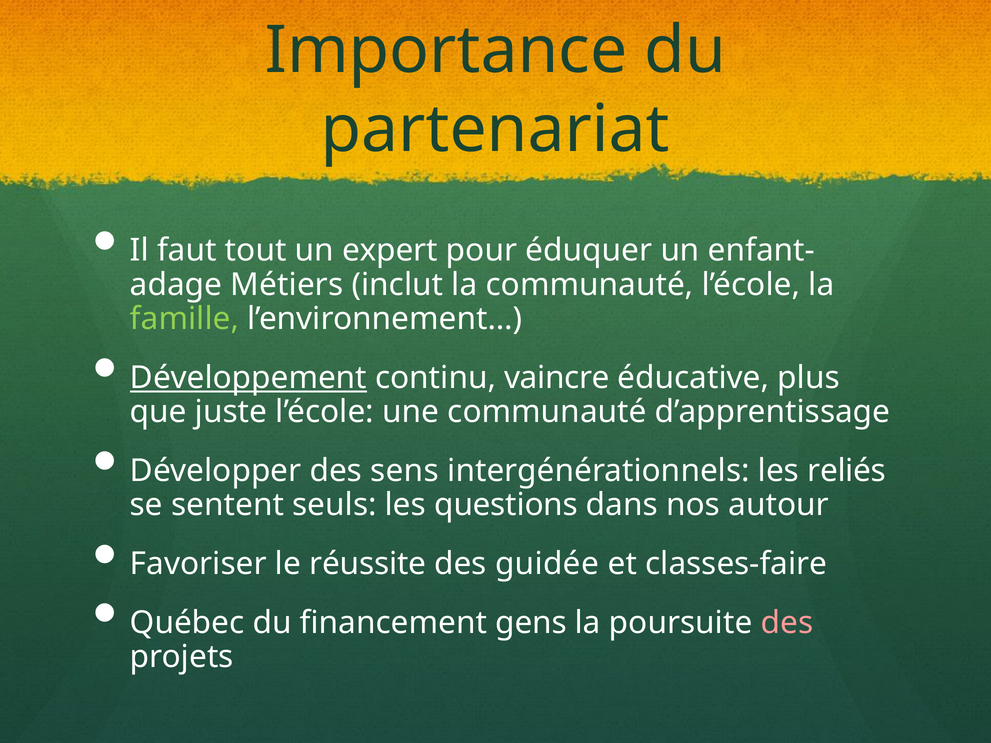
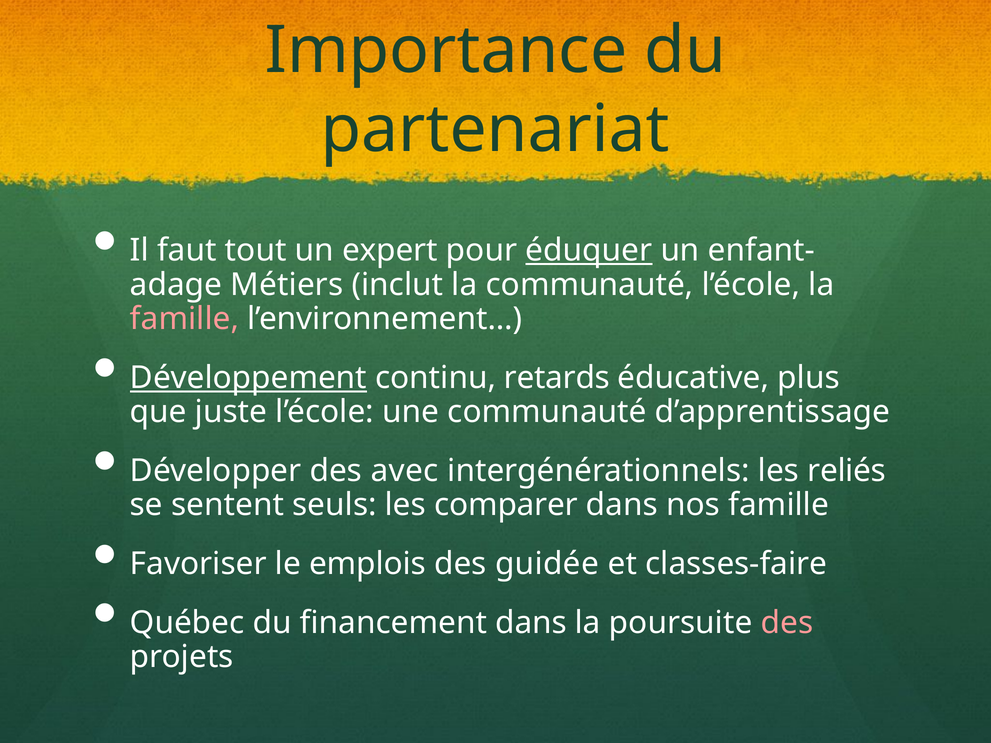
éduquer underline: none -> present
famille at (185, 319) colour: light green -> pink
vaincre: vaincre -> retards
sens: sens -> avec
questions: questions -> comparer
nos autour: autour -> famille
réussite: réussite -> emplois
financement gens: gens -> dans
